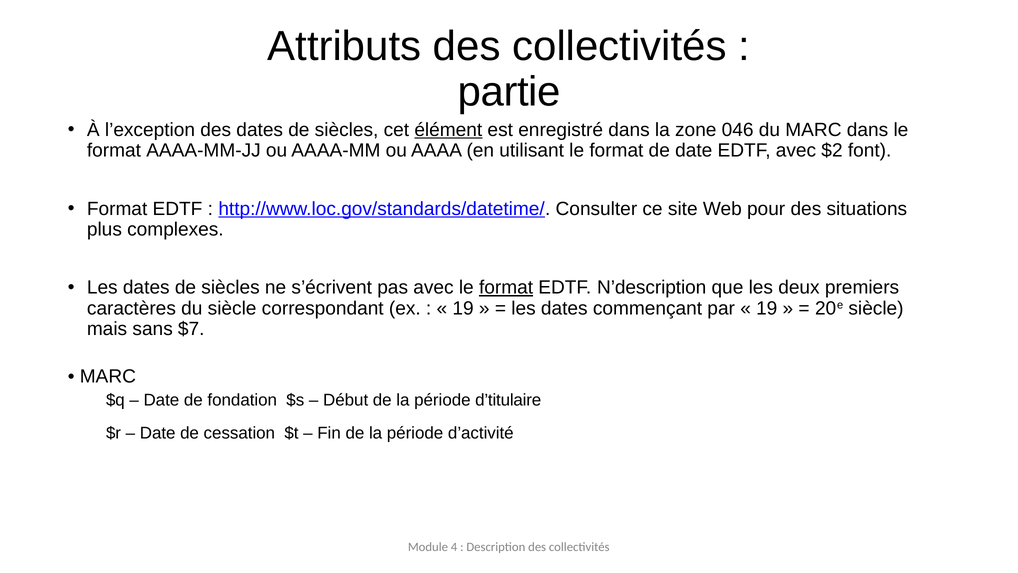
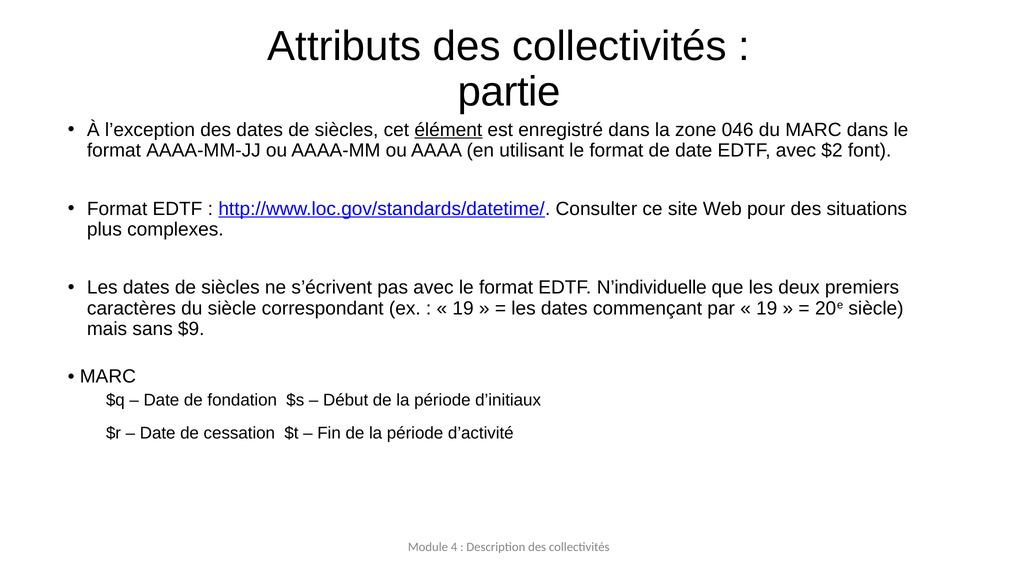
format at (506, 287) underline: present -> none
N’description: N’description -> N’individuelle
$7: $7 -> $9
d’titulaire: d’titulaire -> d’initiaux
